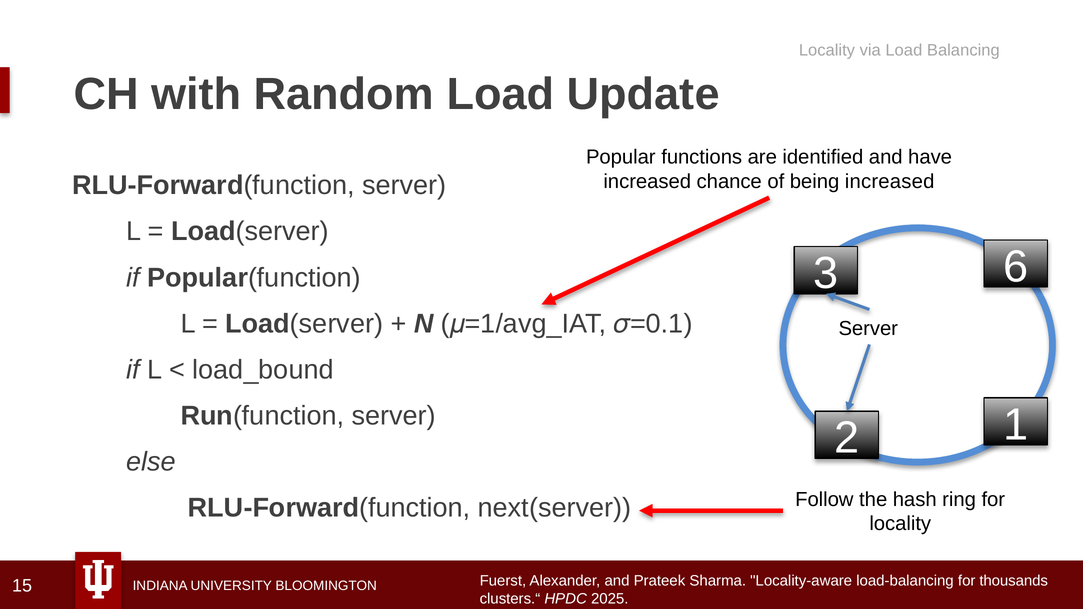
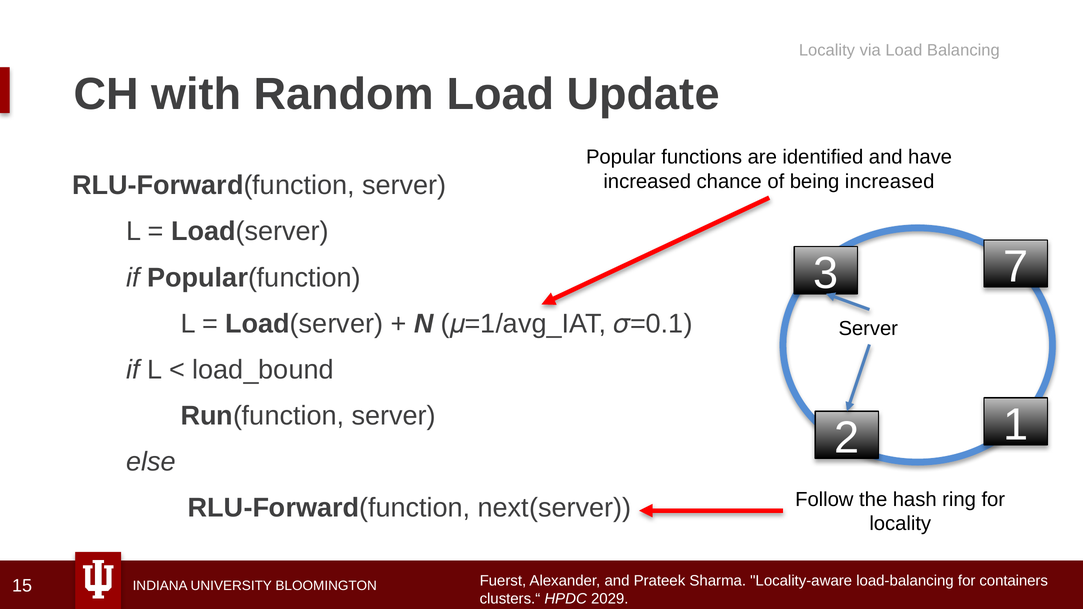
6: 6 -> 7
thousands: thousands -> containers
2025: 2025 -> 2029
